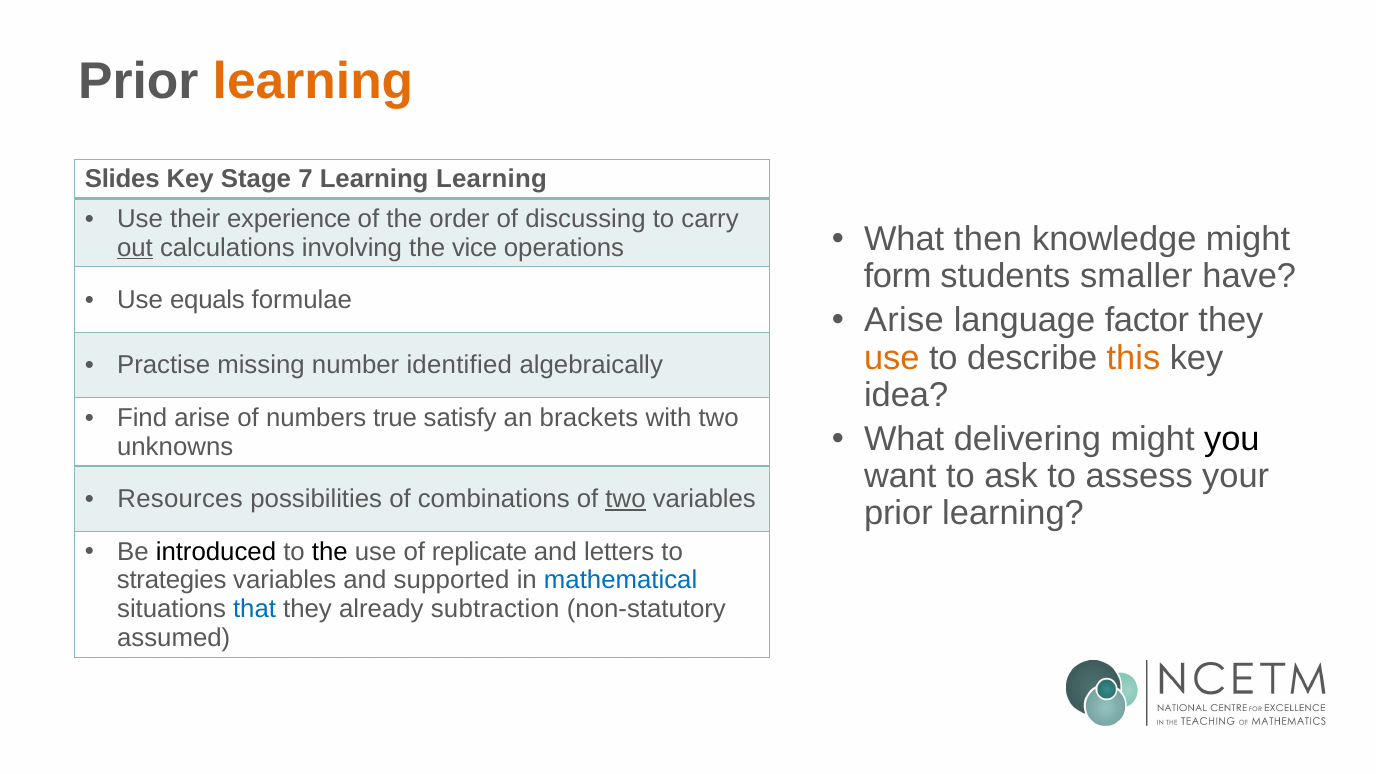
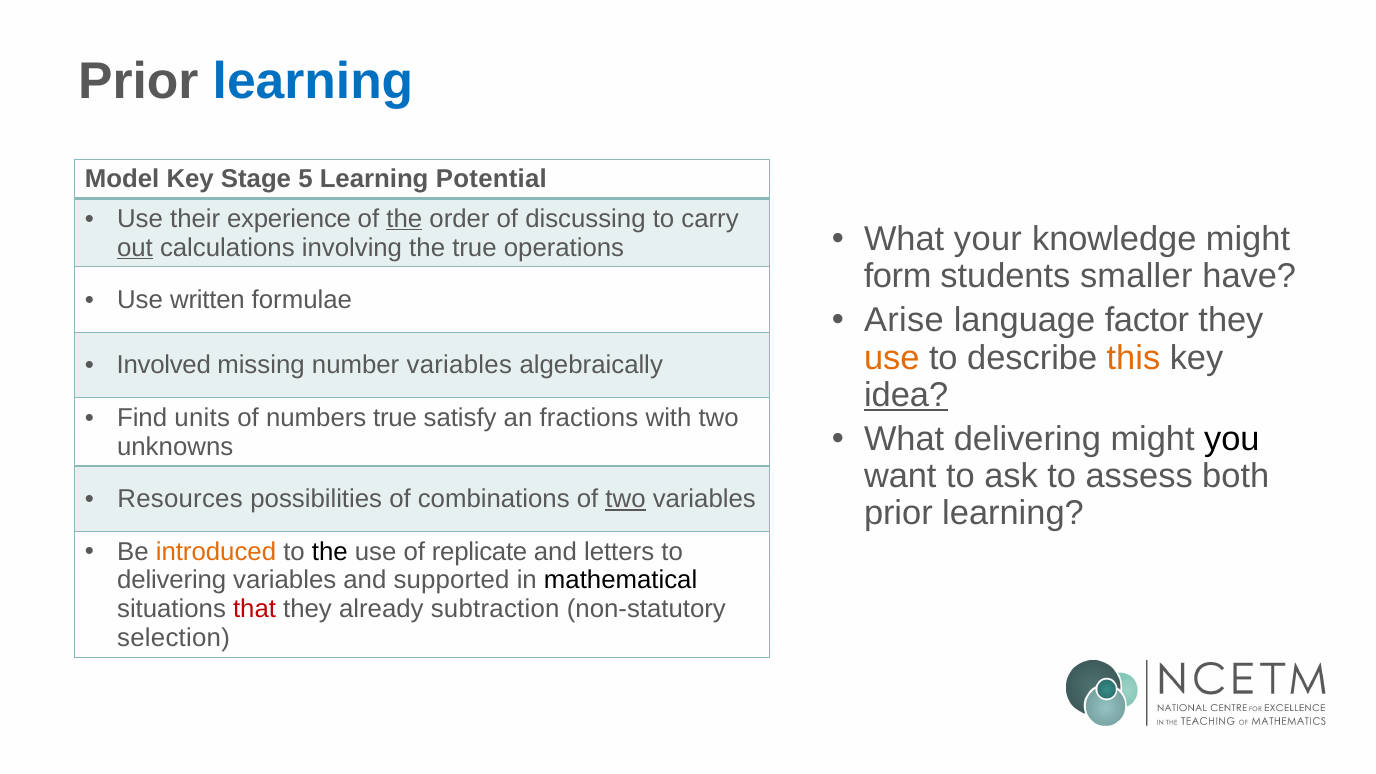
learning at (313, 81) colour: orange -> blue
Slides: Slides -> Model
7: 7 -> 5
Learning Learning: Learning -> Potential
the at (404, 219) underline: none -> present
then: then -> your
the vice: vice -> true
equals: equals -> written
Practise: Practise -> Involved
number identified: identified -> variables
idea underline: none -> present
Find arise: arise -> units
brackets: brackets -> fractions
your: your -> both
introduced colour: black -> orange
strategies at (172, 580): strategies -> delivering
mathematical colour: blue -> black
that colour: blue -> red
assumed: assumed -> selection
